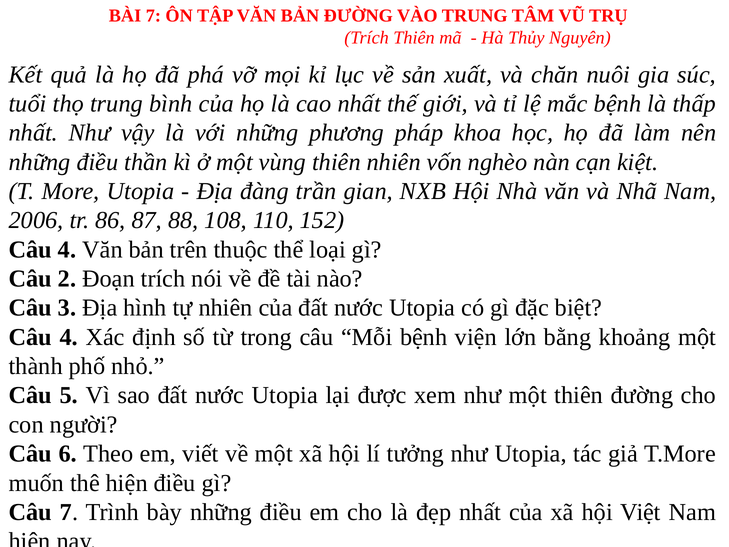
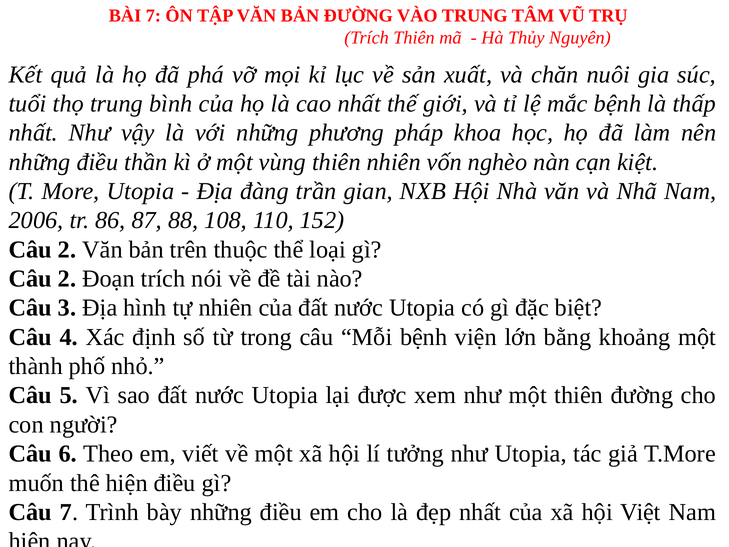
4 at (67, 249): 4 -> 2
